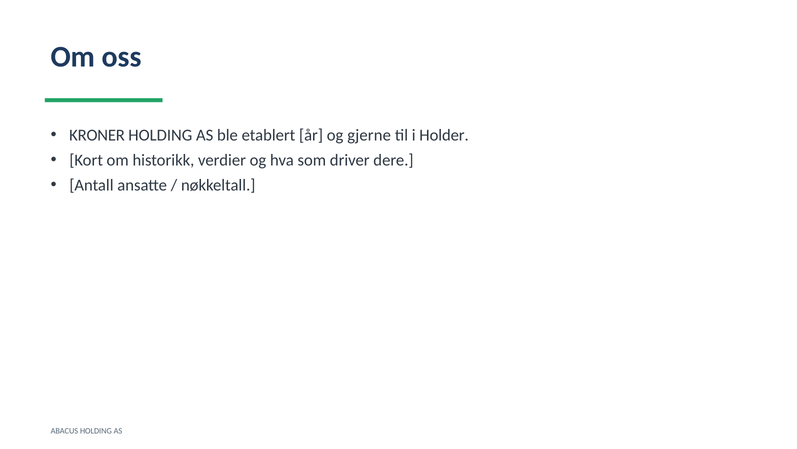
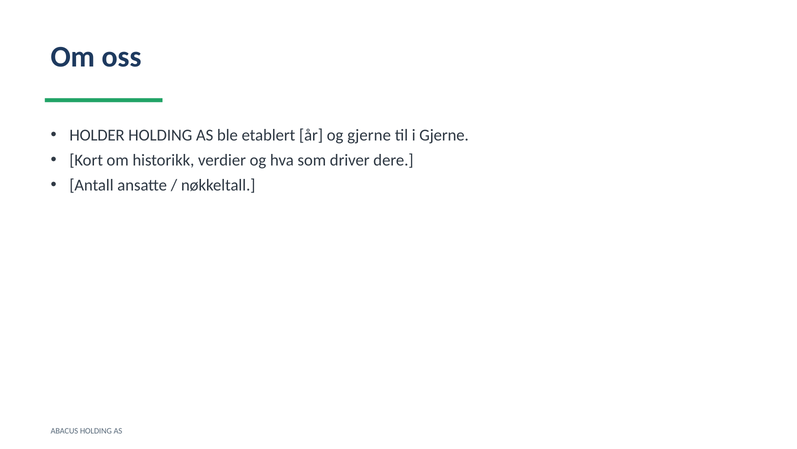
KRONER: KRONER -> HOLDER
i Holder: Holder -> Gjerne
